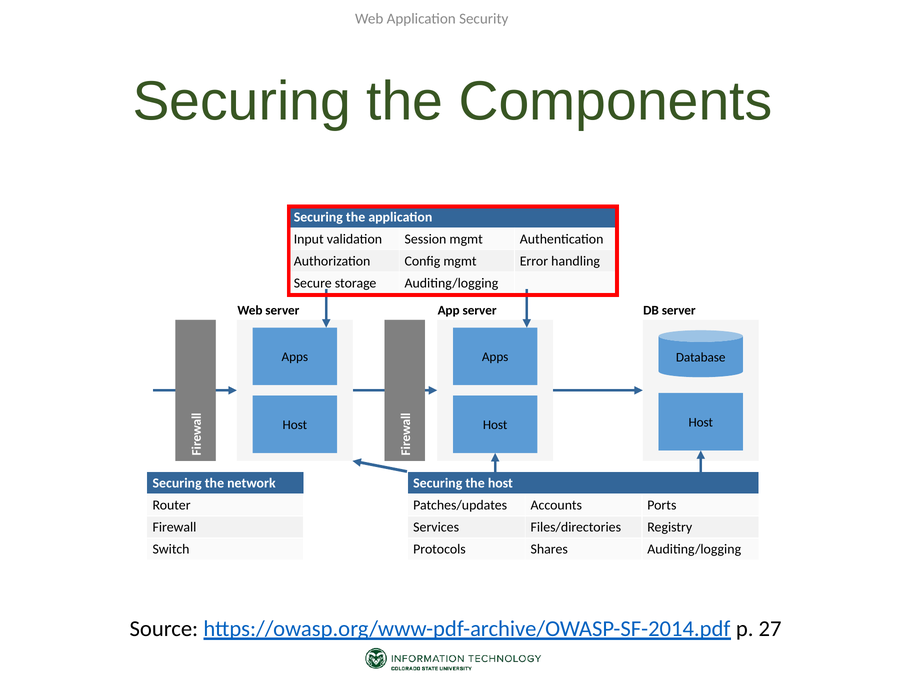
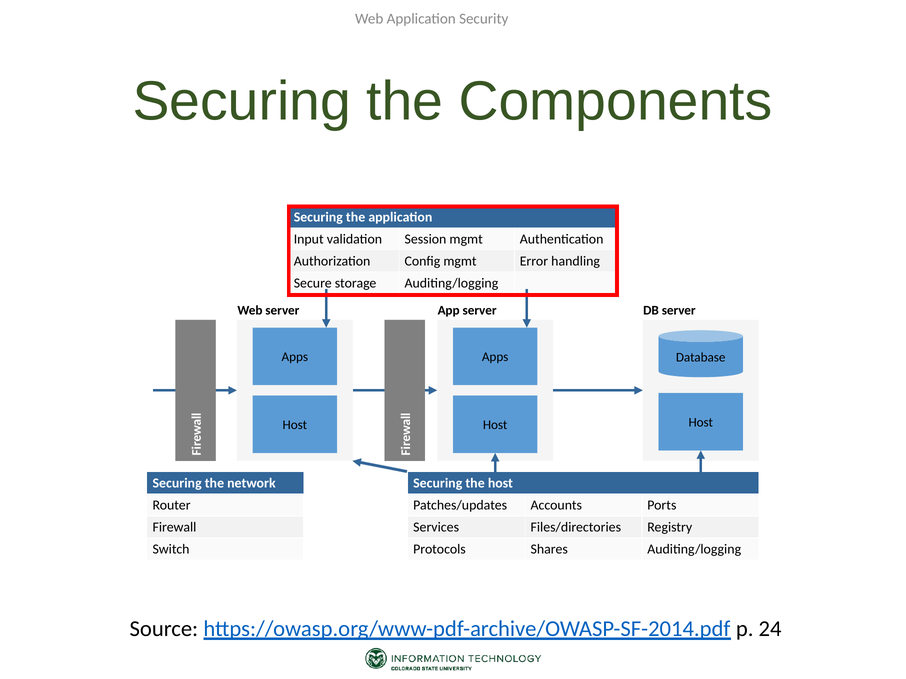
27: 27 -> 24
